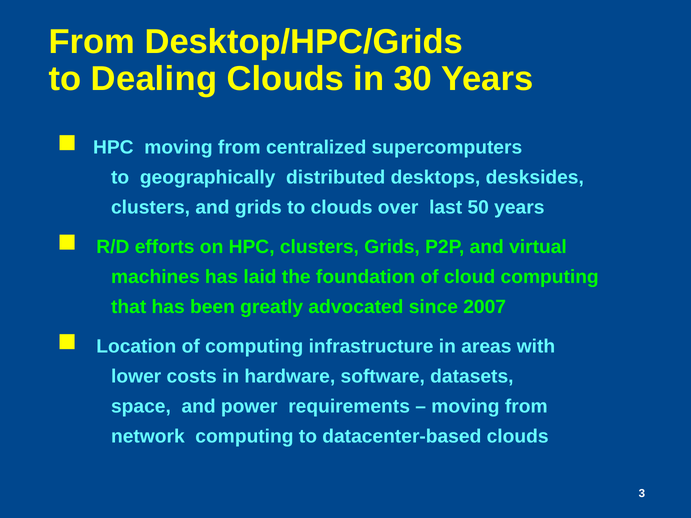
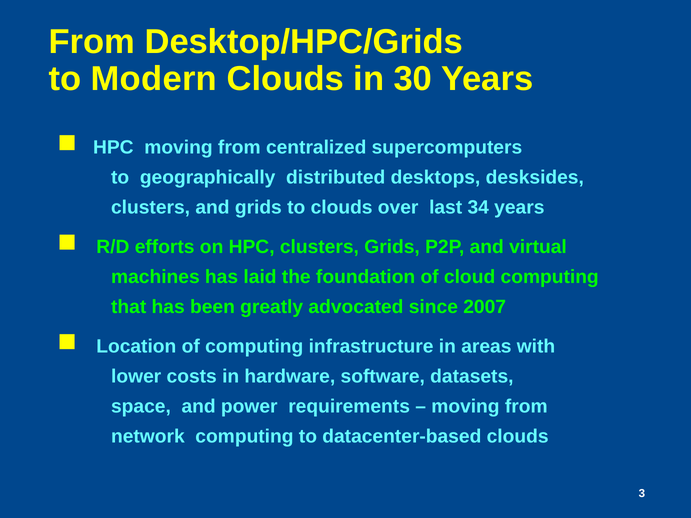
Dealing: Dealing -> Modern
50: 50 -> 34
